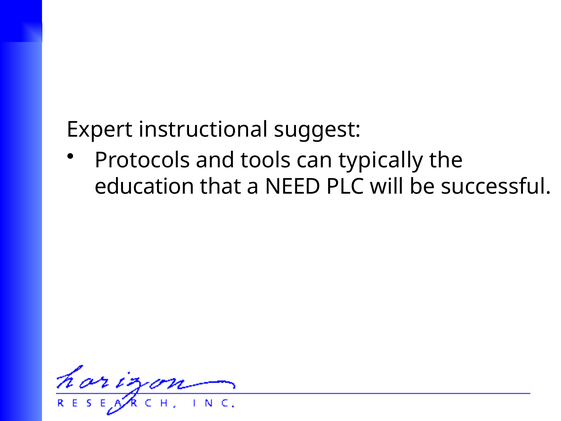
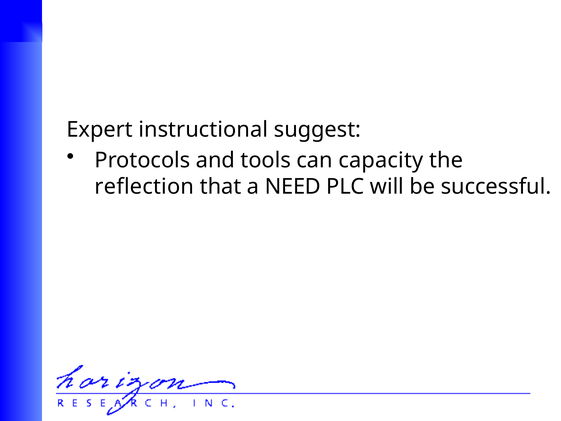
typically: typically -> capacity
education: education -> reflection
